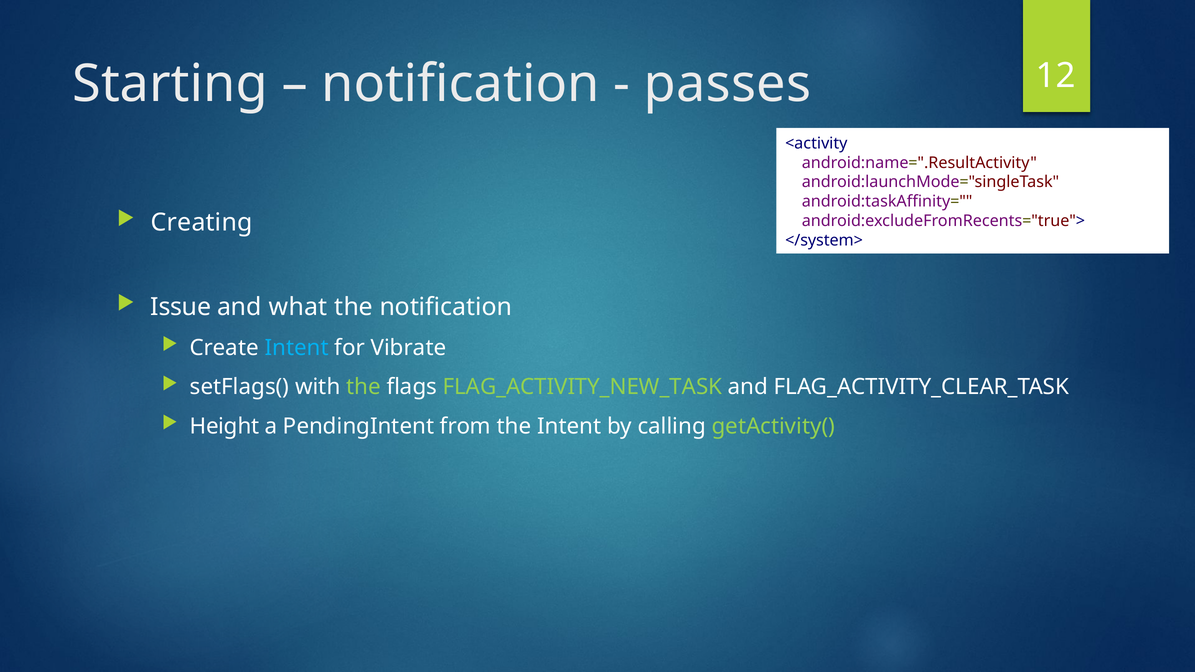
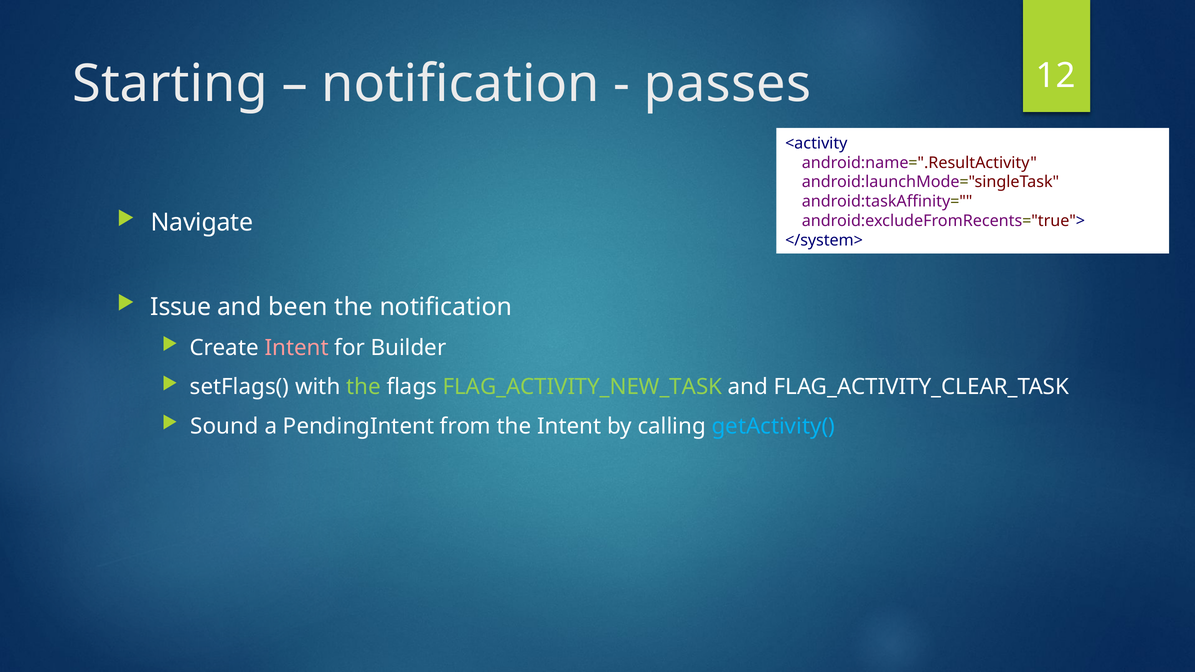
Creating: Creating -> Navigate
what: what -> been
Intent at (297, 348) colour: light blue -> pink
Vibrate: Vibrate -> Builder
Height: Height -> Sound
getActivity( colour: light green -> light blue
